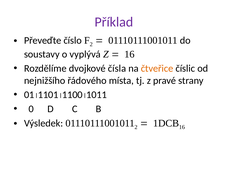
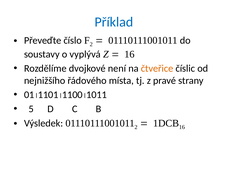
Příklad colour: purple -> blue
čísla: čísla -> není
0: 0 -> 5
